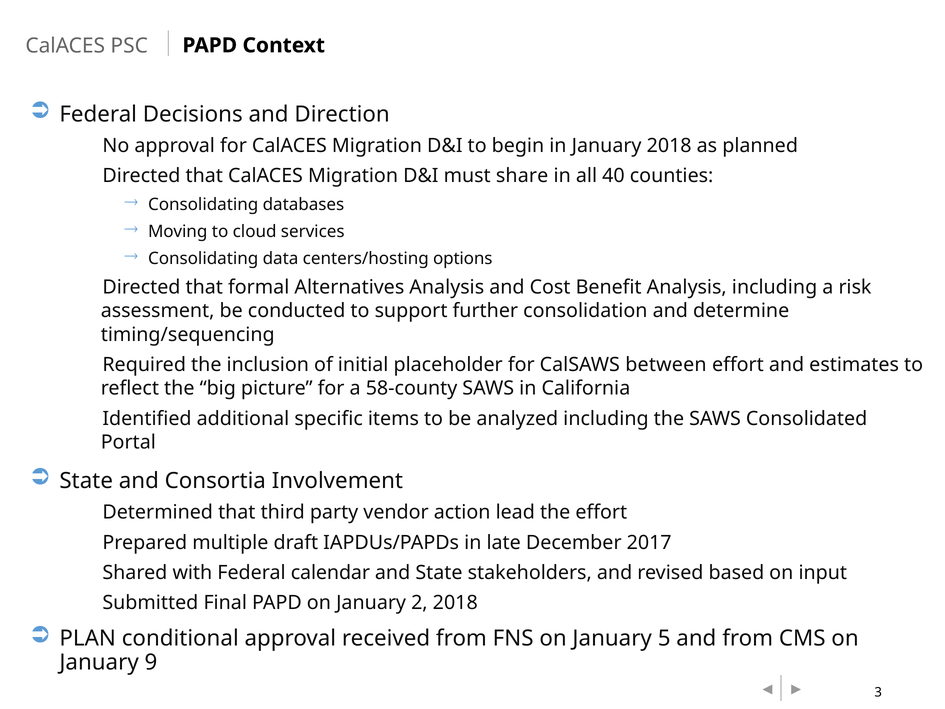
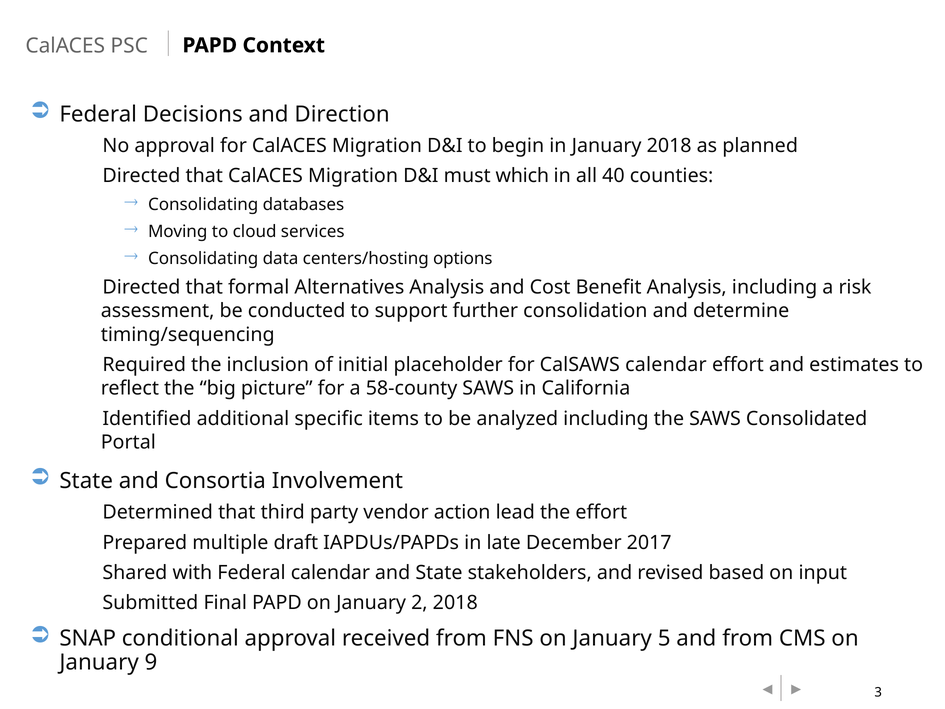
share: share -> which
CalSAWS between: between -> calendar
PLAN: PLAN -> SNAP
